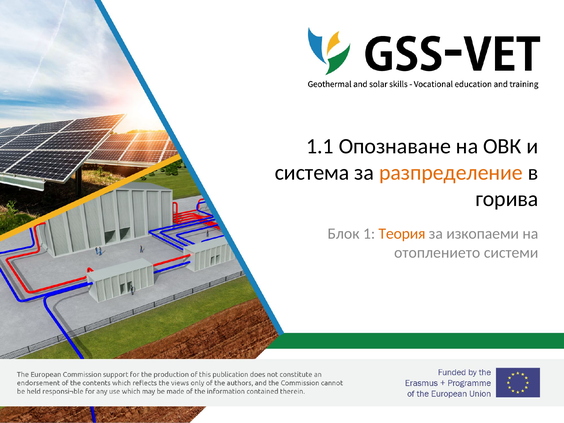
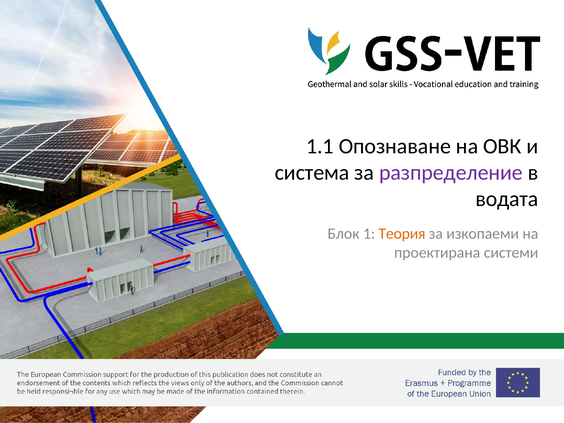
разпределение colour: orange -> purple
горива: горива -> водата
отоплението: отоплението -> проектирана
